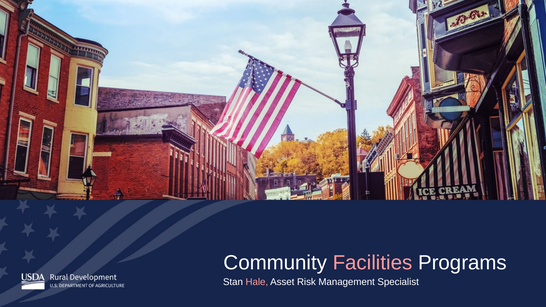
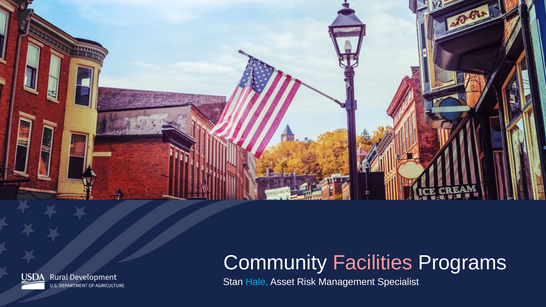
Hale colour: pink -> light blue
